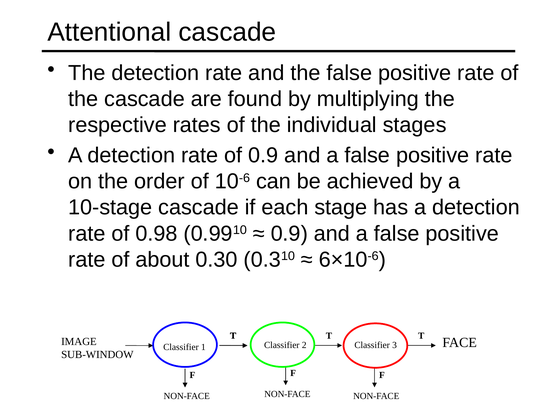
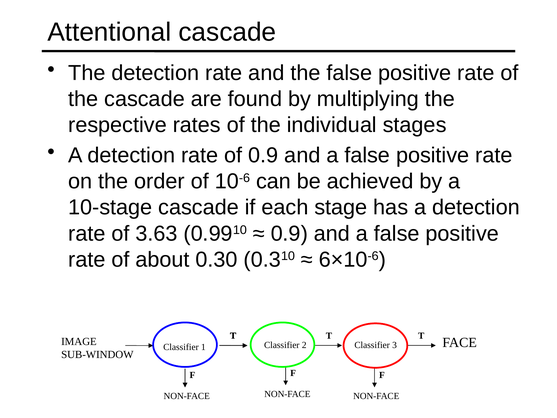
0.98: 0.98 -> 3.63
